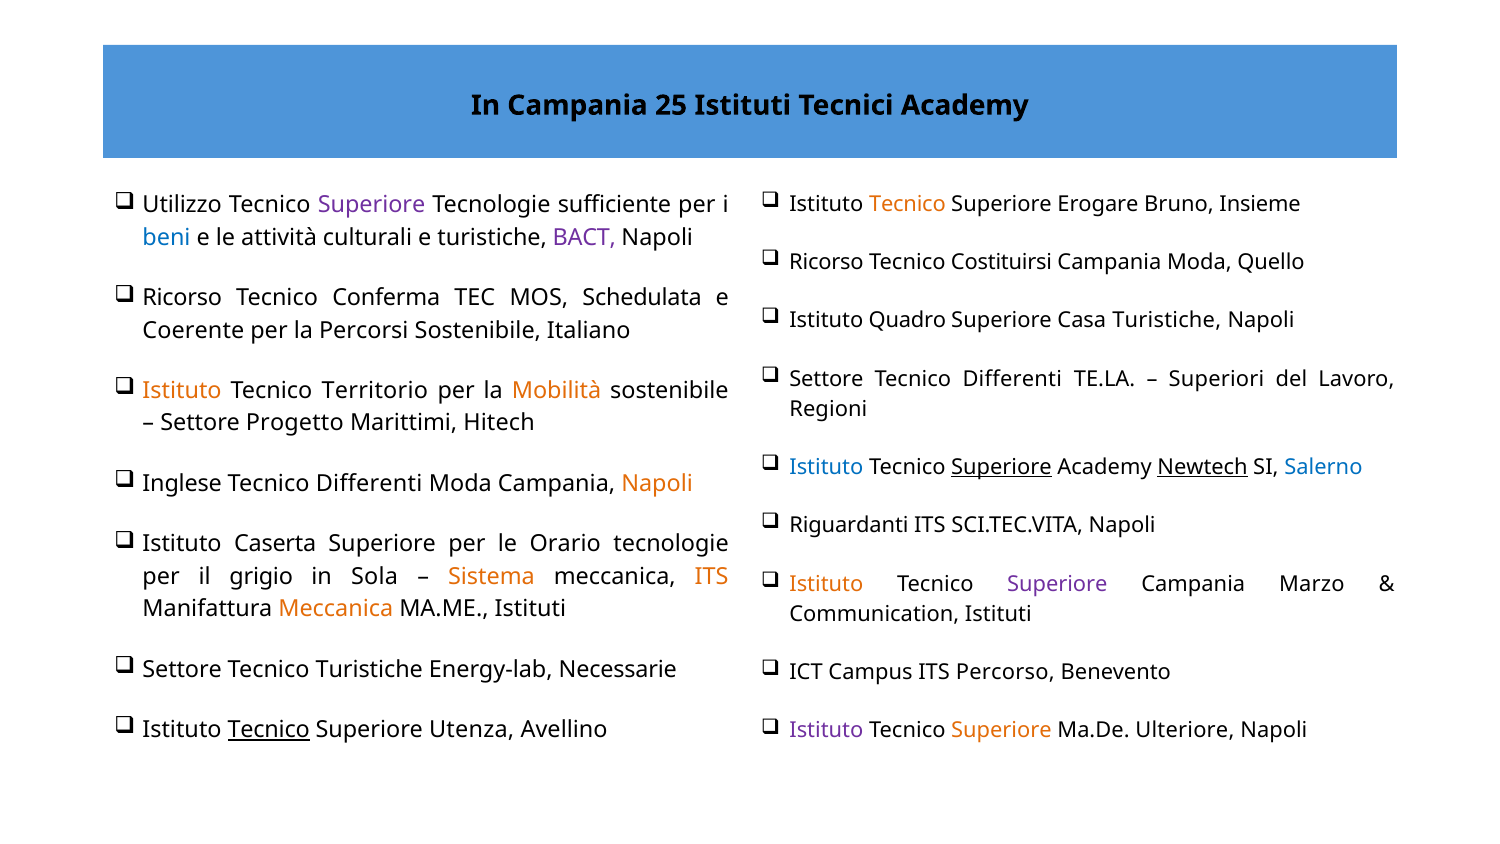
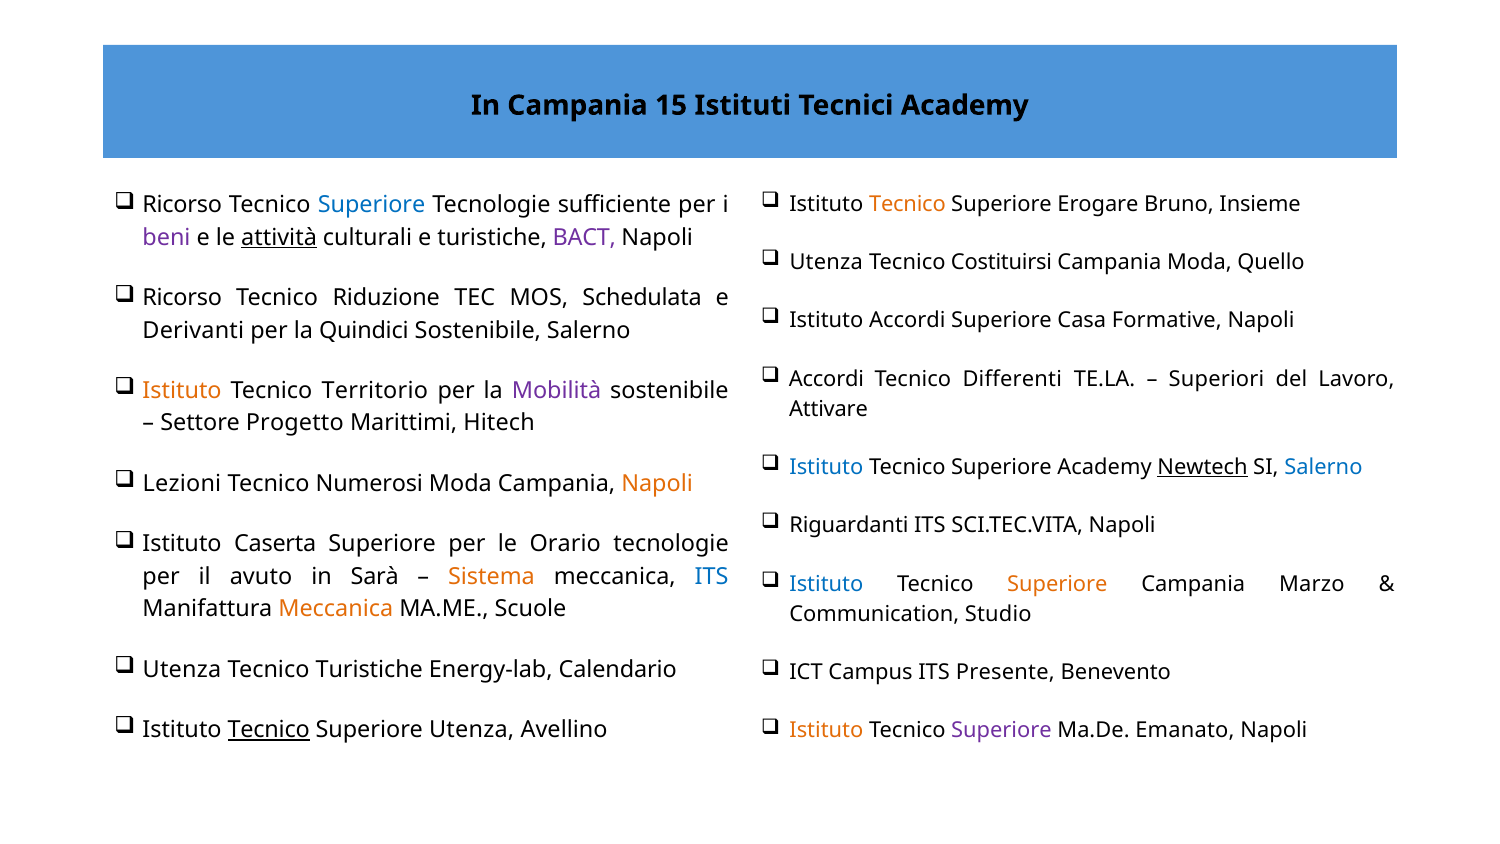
25: 25 -> 15
Utilizzo at (182, 205): Utilizzo -> Ricorso
Superiore at (372, 205) colour: purple -> blue
beni colour: blue -> purple
attività underline: none -> present
Ricorso at (826, 262): Ricorso -> Utenza
Conferma: Conferma -> Riduzione
Istituto Quadro: Quadro -> Accordi
Casa Turistiche: Turistiche -> Formative
Coerente: Coerente -> Derivanti
Percorsi: Percorsi -> Quindici
Sostenibile Italiano: Italiano -> Salerno
Settore at (826, 379): Settore -> Accordi
Mobilità colour: orange -> purple
Regioni: Regioni -> Attivare
Superiore at (1001, 467) underline: present -> none
Inglese: Inglese -> Lezioni
Differenti at (369, 484): Differenti -> Numerosi
grigio: grigio -> avuto
Sola: Sola -> Sarà
ITS at (712, 576) colour: orange -> blue
Istituto at (826, 584) colour: orange -> blue
Superiore at (1057, 584) colour: purple -> orange
MA.ME Istituti: Istituti -> Scuole
Communication Istituti: Istituti -> Studio
Settore at (182, 669): Settore -> Utenza
Necessarie: Necessarie -> Calendario
Percorso: Percorso -> Presente
Istituto at (826, 730) colour: purple -> orange
Superiore at (1001, 730) colour: orange -> purple
Ulteriore: Ulteriore -> Emanato
